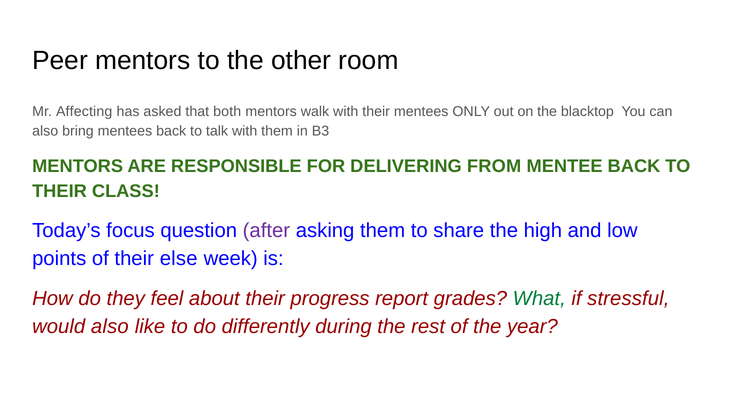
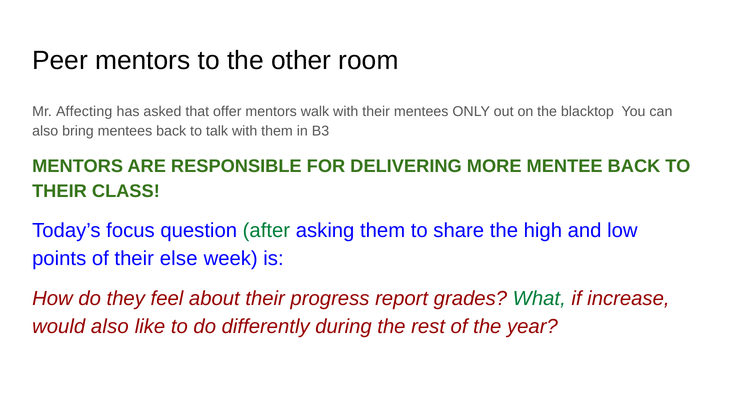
both: both -> offer
FROM: FROM -> MORE
after colour: purple -> green
stressful: stressful -> increase
